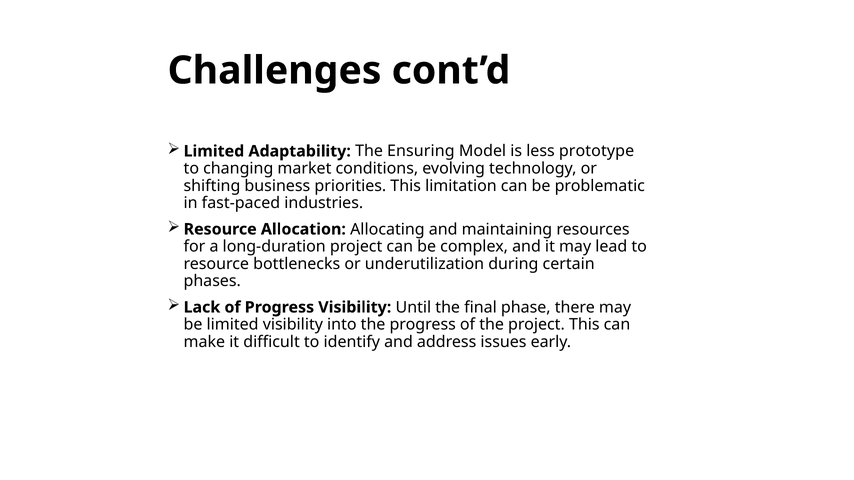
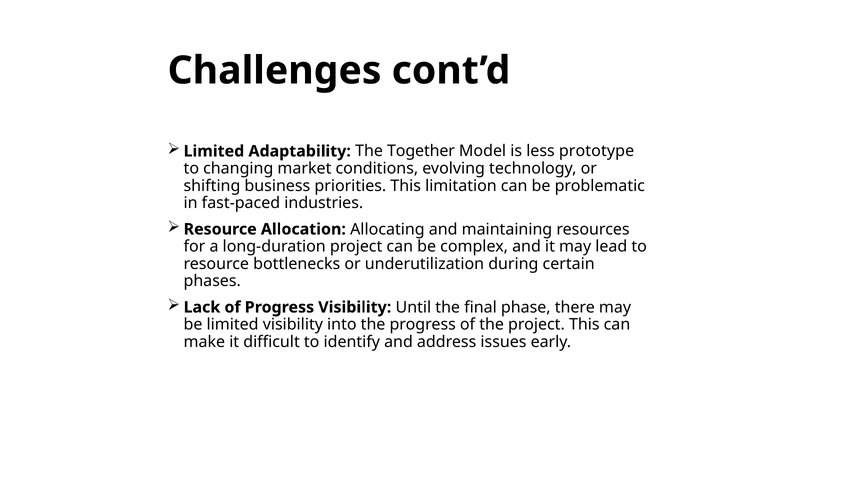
Ensuring: Ensuring -> Together
